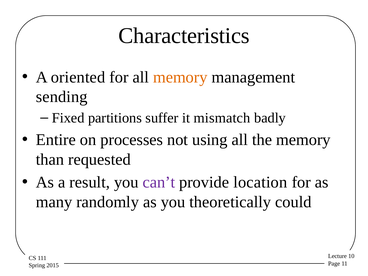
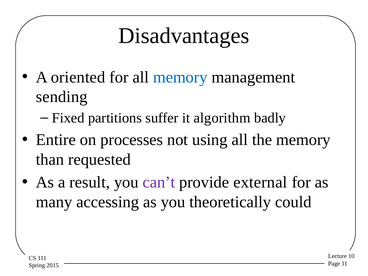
Characteristics: Characteristics -> Disadvantages
memory at (180, 77) colour: orange -> blue
mismatch: mismatch -> algorithm
location: location -> external
randomly: randomly -> accessing
